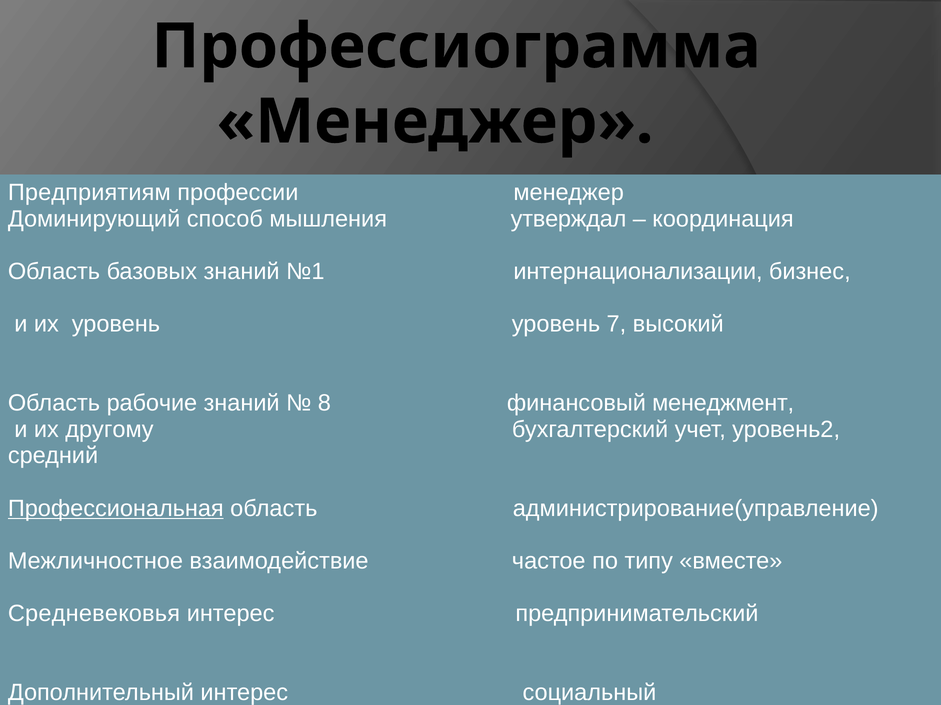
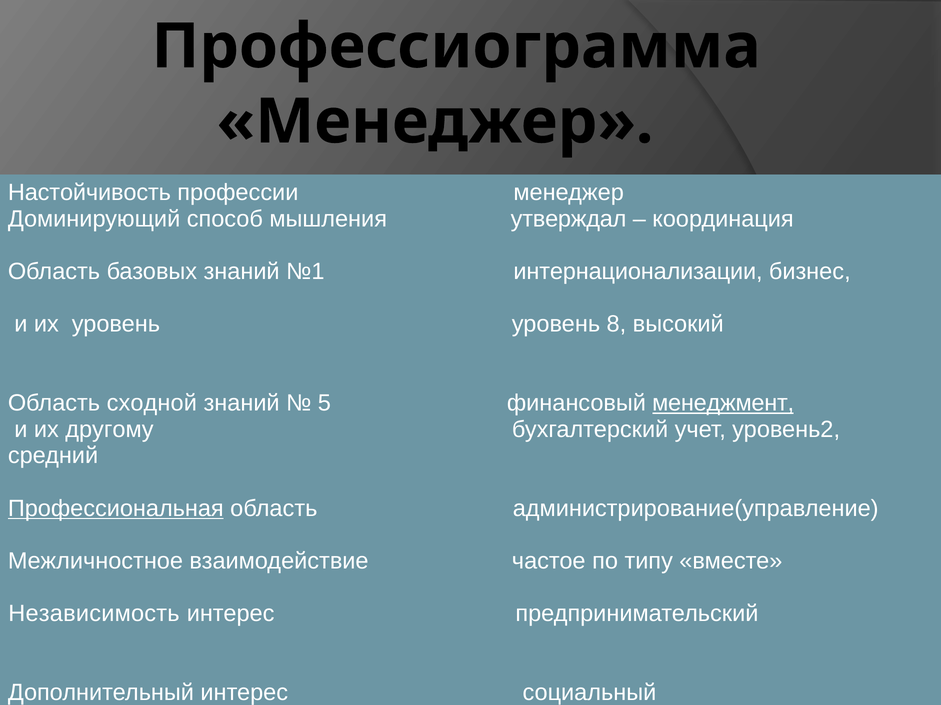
Предприятиям: Предприятиям -> Настойчивость
7: 7 -> 8
рабочие: рабочие -> сходной
8: 8 -> 5
менеджмент underline: none -> present
Средневековья: Средневековья -> Независимость
